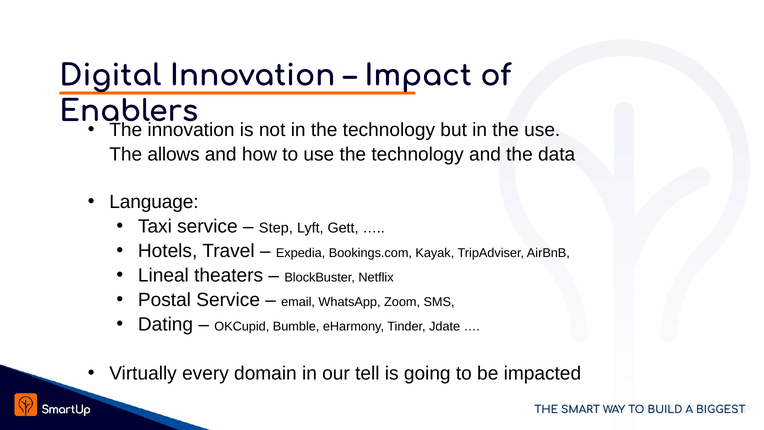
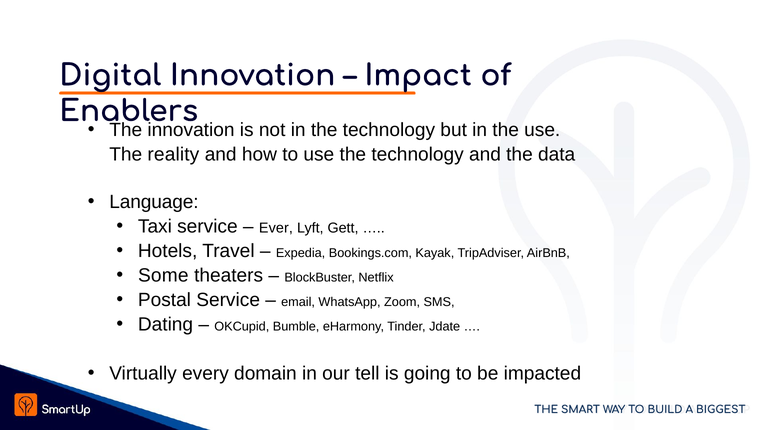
allows: allows -> reality
Step: Step -> Ever
Lineal: Lineal -> Some
